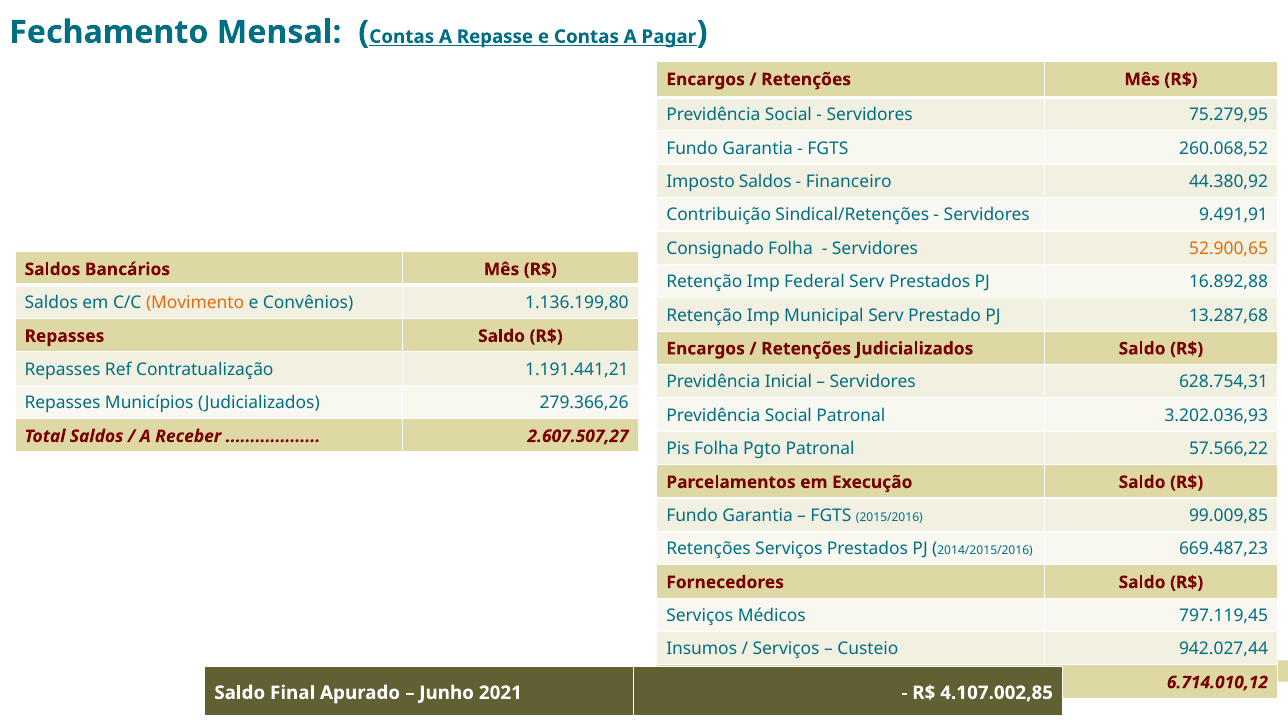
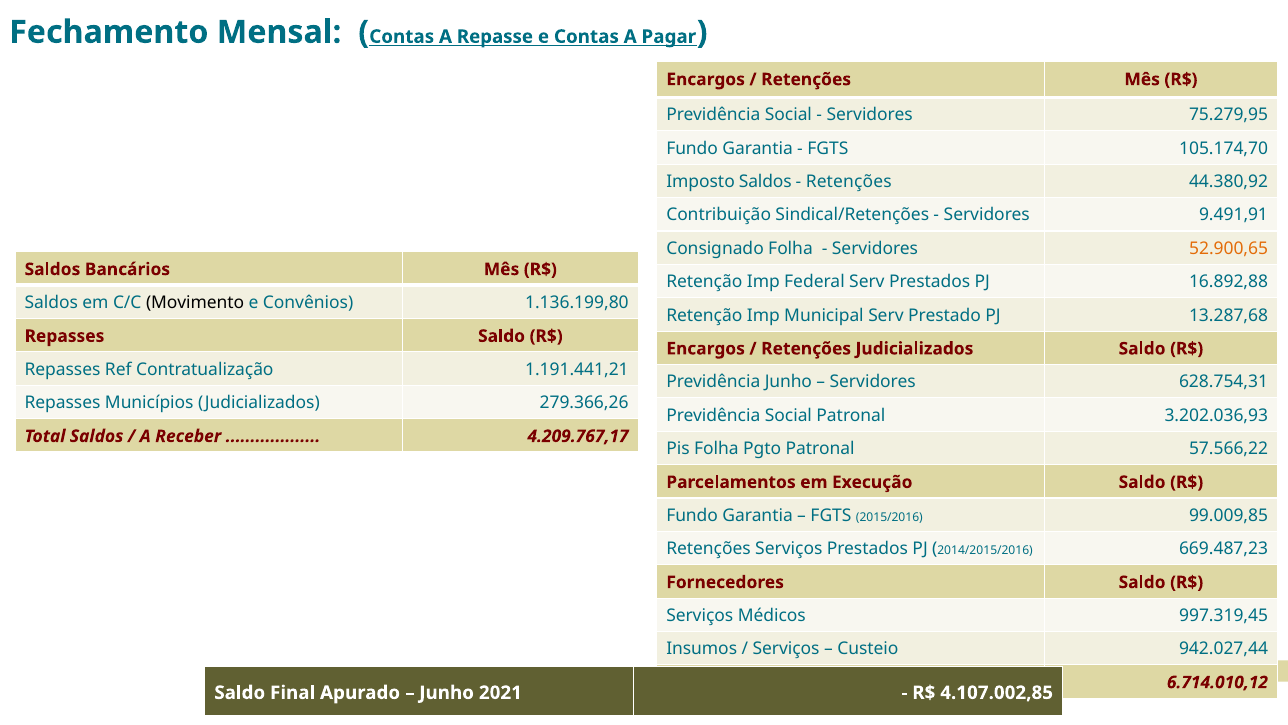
260.068,52: 260.068,52 -> 105.174,70
Financeiro at (849, 182): Financeiro -> Retenções
Movimento colour: orange -> black
Previdência Inicial: Inicial -> Junho
2.607.507,27: 2.607.507,27 -> 4.209.767,17
797.119,45: 797.119,45 -> 997.319,45
